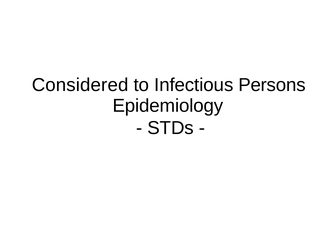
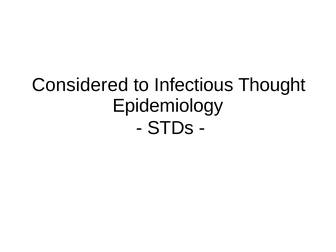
Persons: Persons -> Thought
